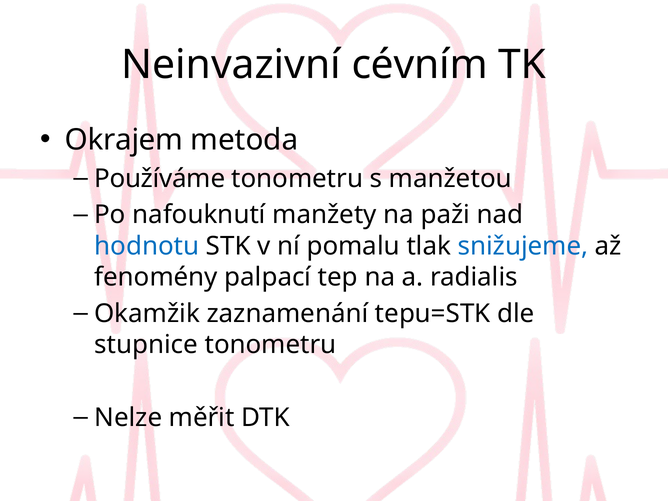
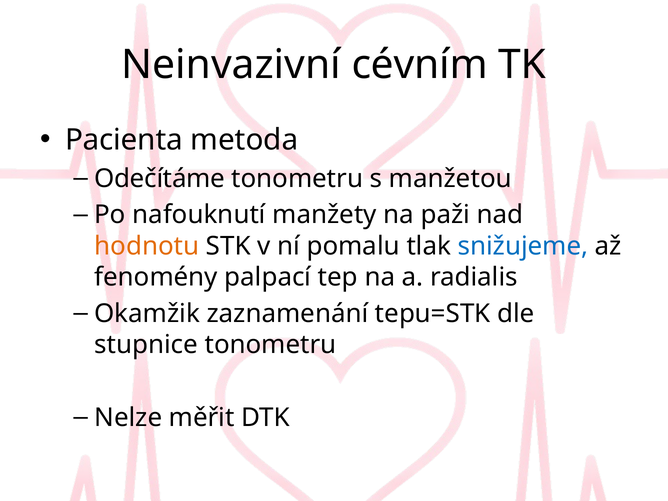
Okrajem: Okrajem -> Pacienta
Používáme: Používáme -> Odečítáme
hodnotu colour: blue -> orange
